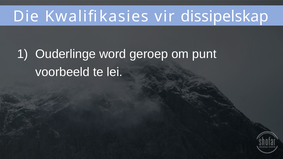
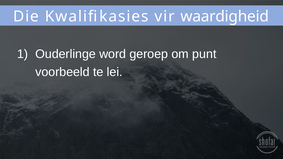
dissipelskap: dissipelskap -> waardigheid
